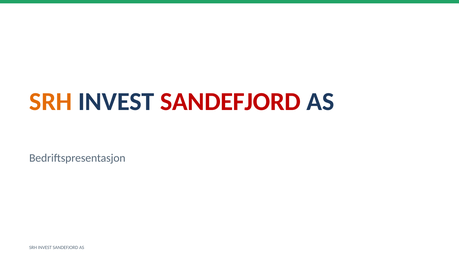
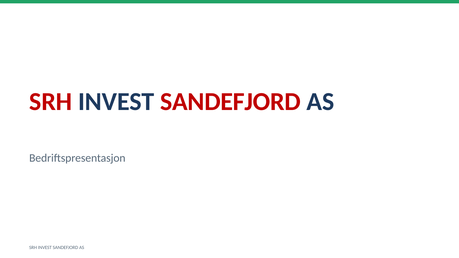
SRH at (51, 102) colour: orange -> red
